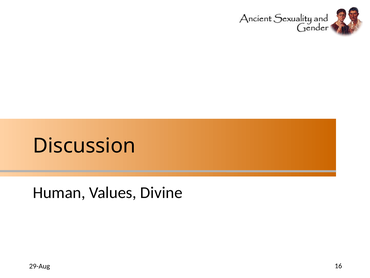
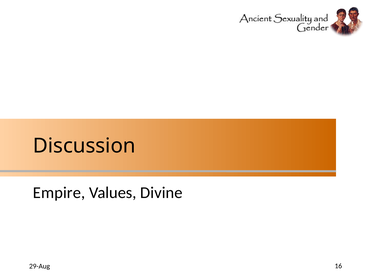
Human: Human -> Empire
